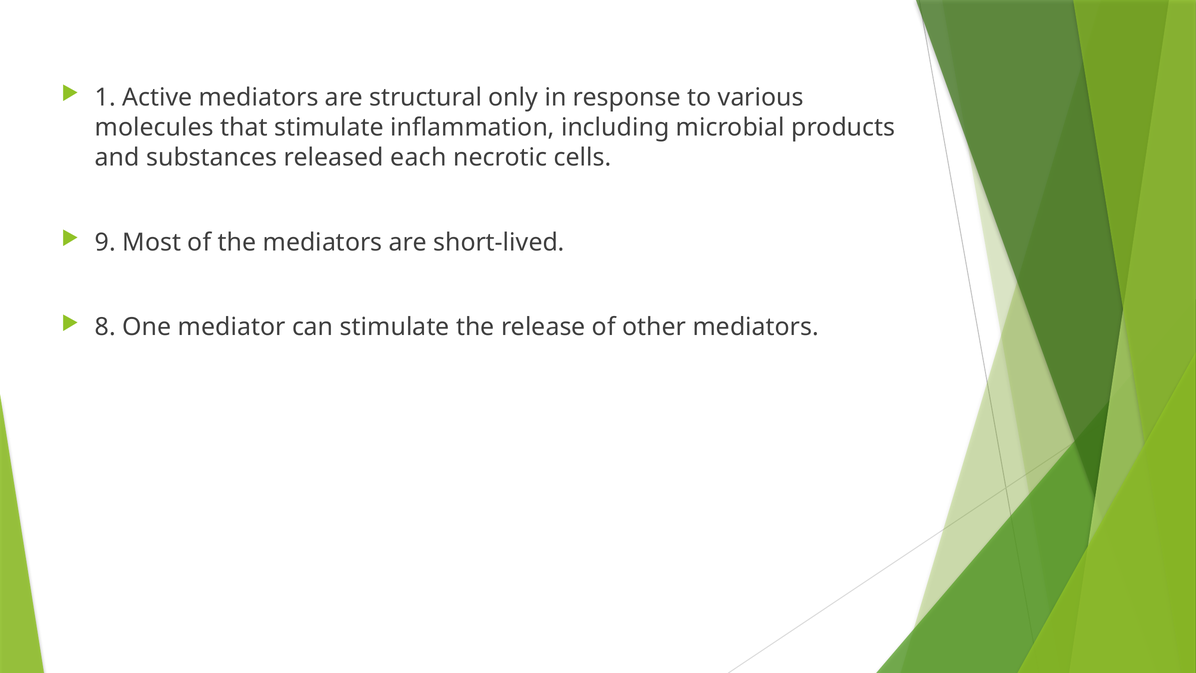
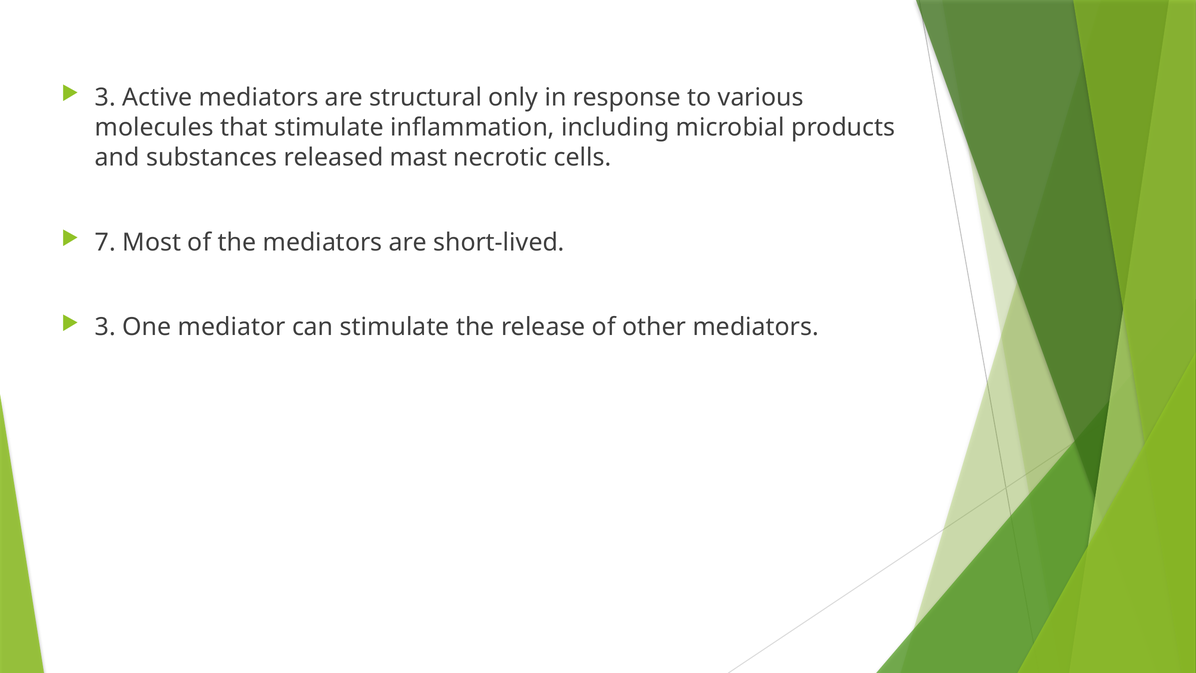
1 at (105, 97): 1 -> 3
each: each -> mast
9: 9 -> 7
8 at (105, 327): 8 -> 3
